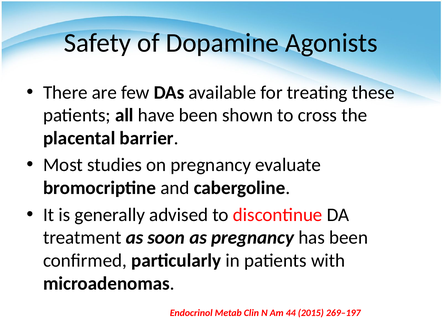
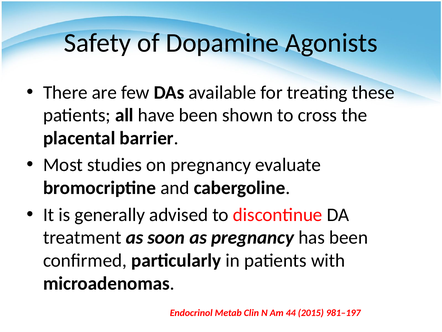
269–197: 269–197 -> 981–197
